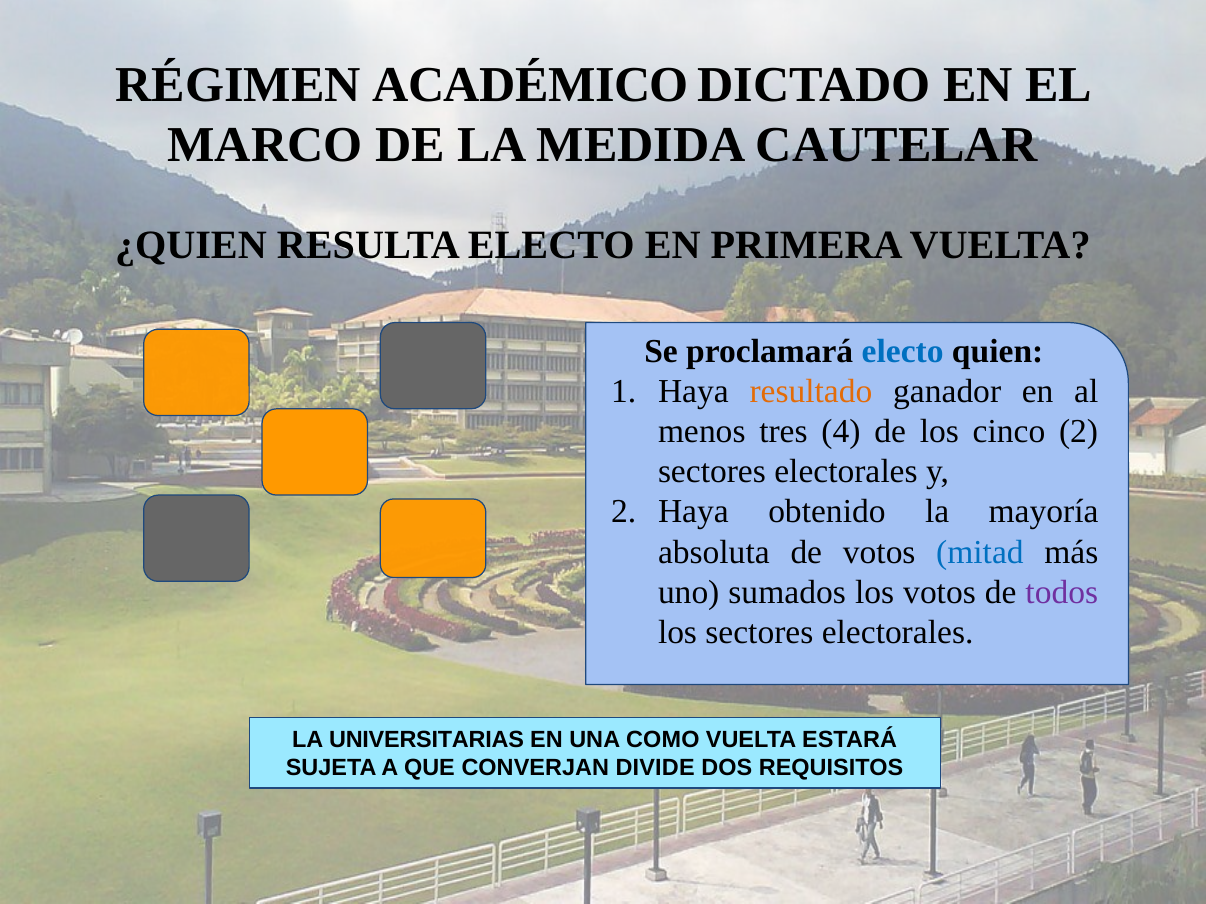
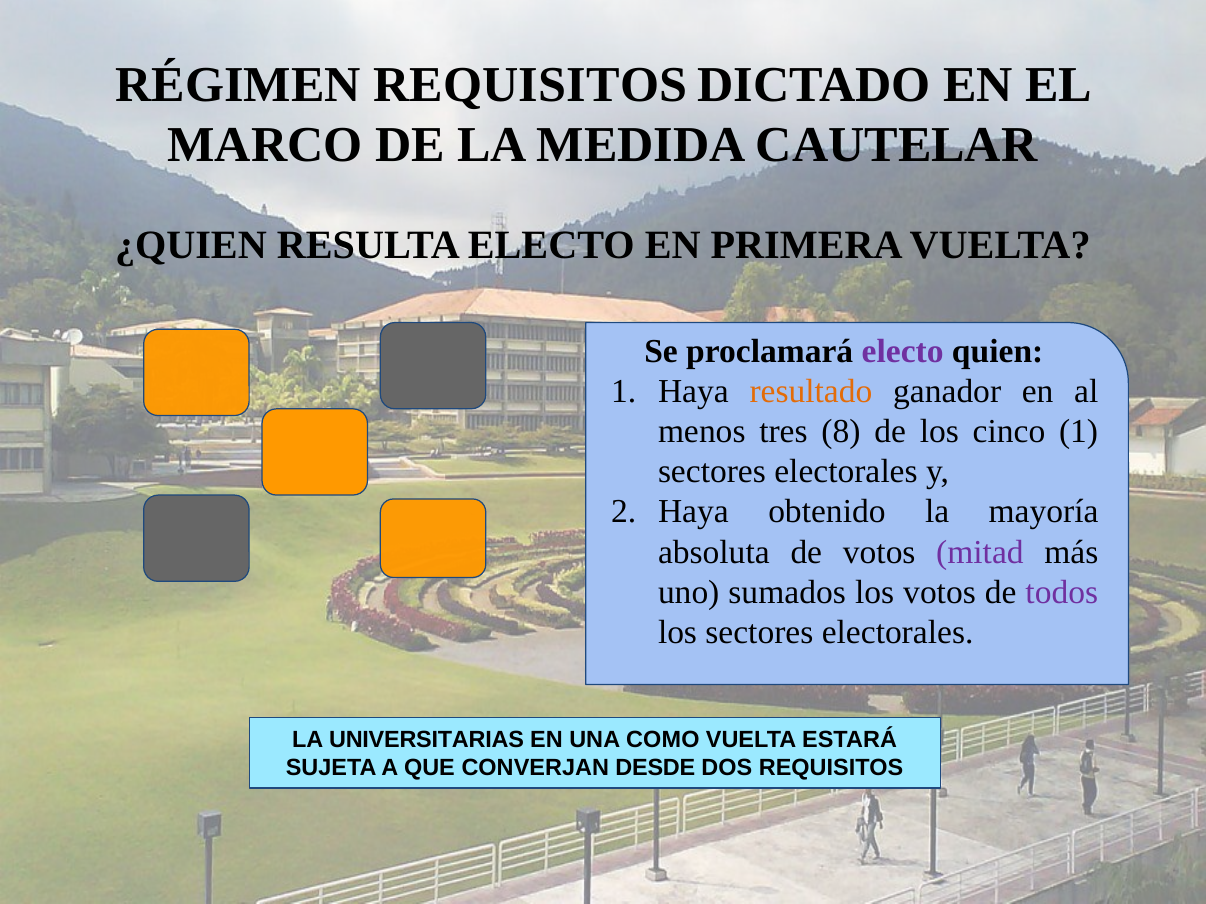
RÉGIMEN ACADÉMICO: ACADÉMICO -> REQUISITOS
electo at (903, 351) colour: blue -> purple
4: 4 -> 8
cinco 2: 2 -> 1
mitad colour: blue -> purple
DIVIDE: DIVIDE -> DESDE
